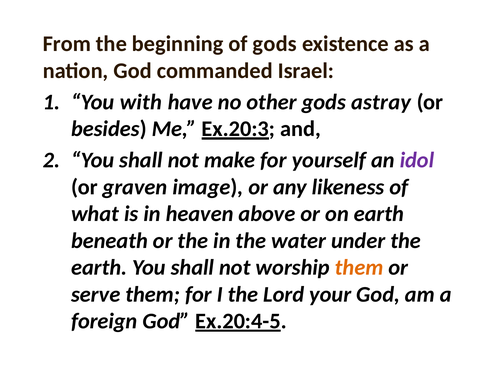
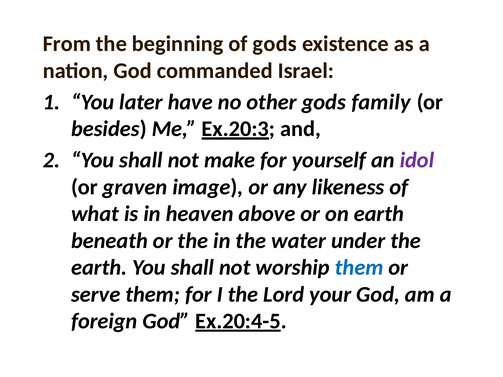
with: with -> later
astray: astray -> family
them at (359, 268) colour: orange -> blue
